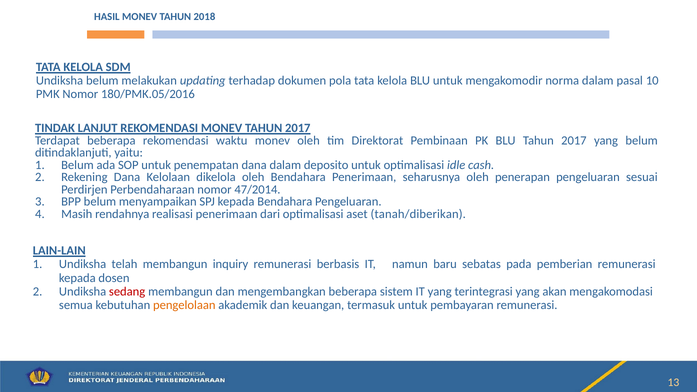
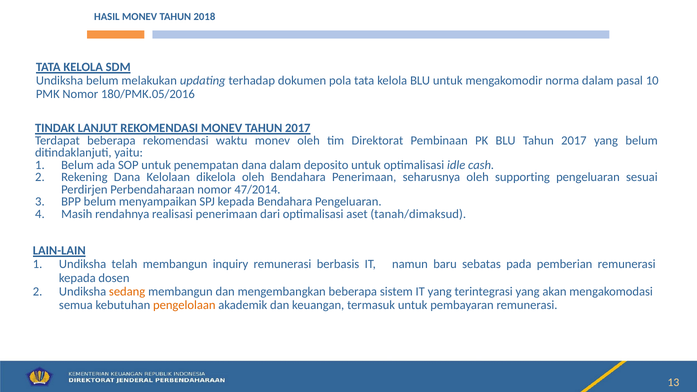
penerapan: penerapan -> supporting
tanah/diberikan: tanah/diberikan -> tanah/dimaksud
sedang colour: red -> orange
